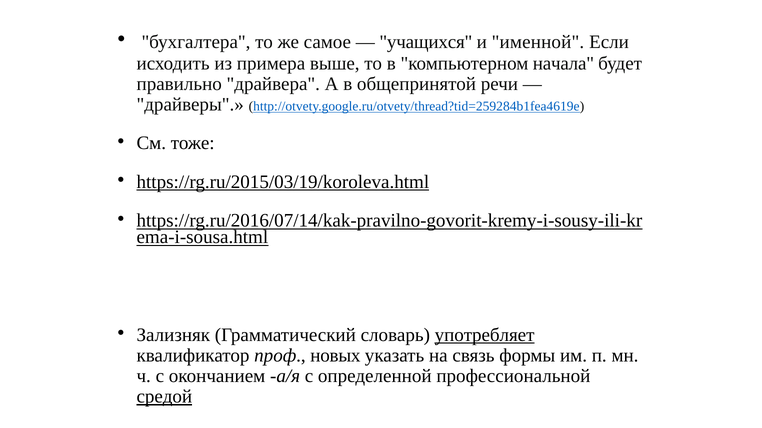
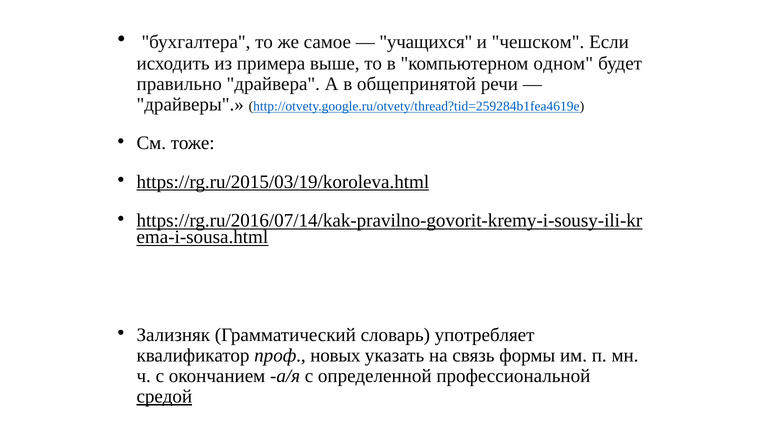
именной: именной -> чешском
начала: начала -> одном
употребляет underline: present -> none
